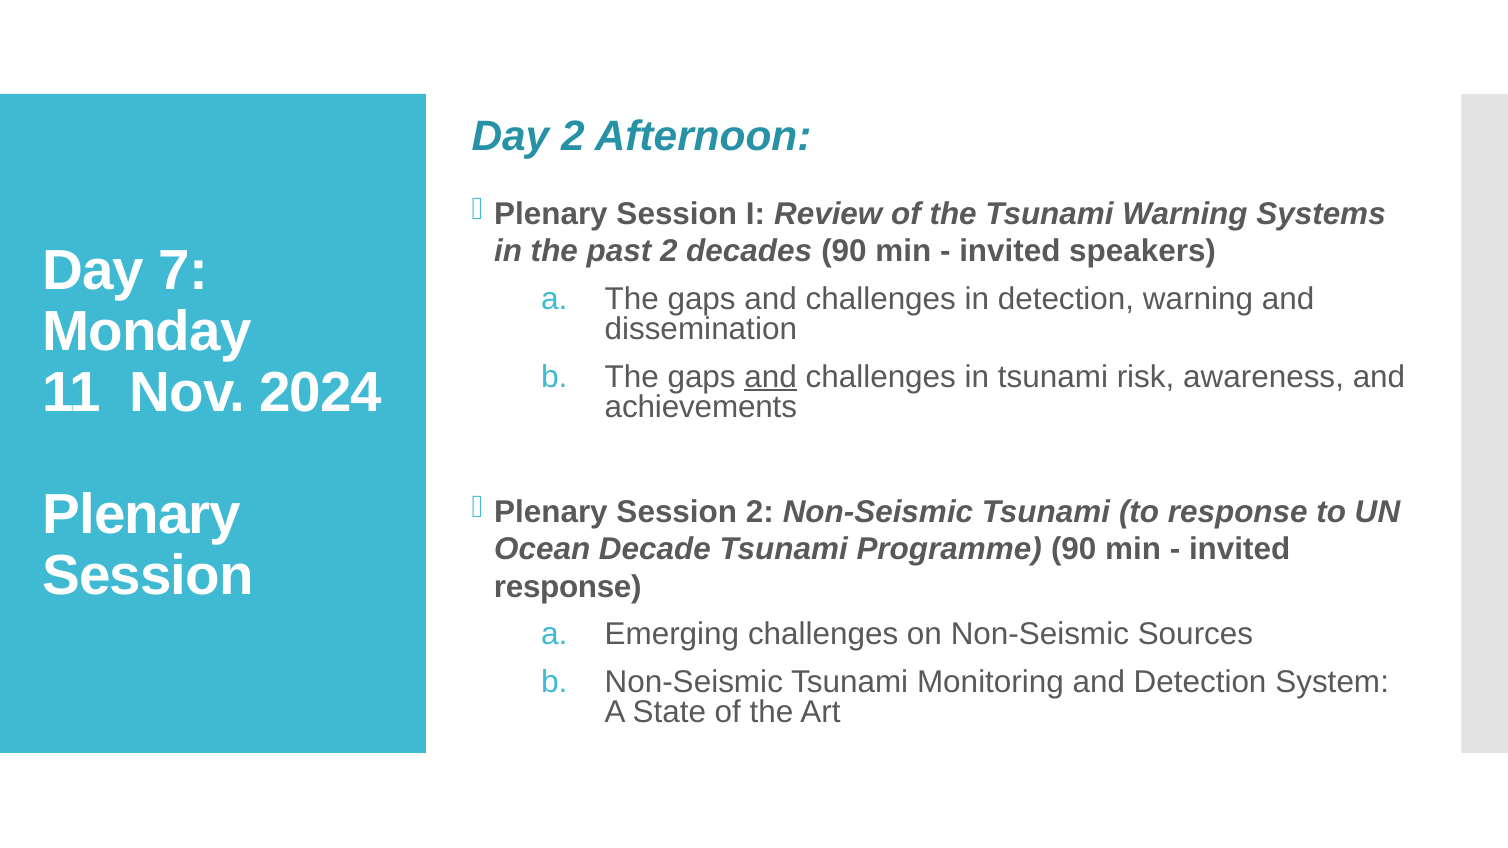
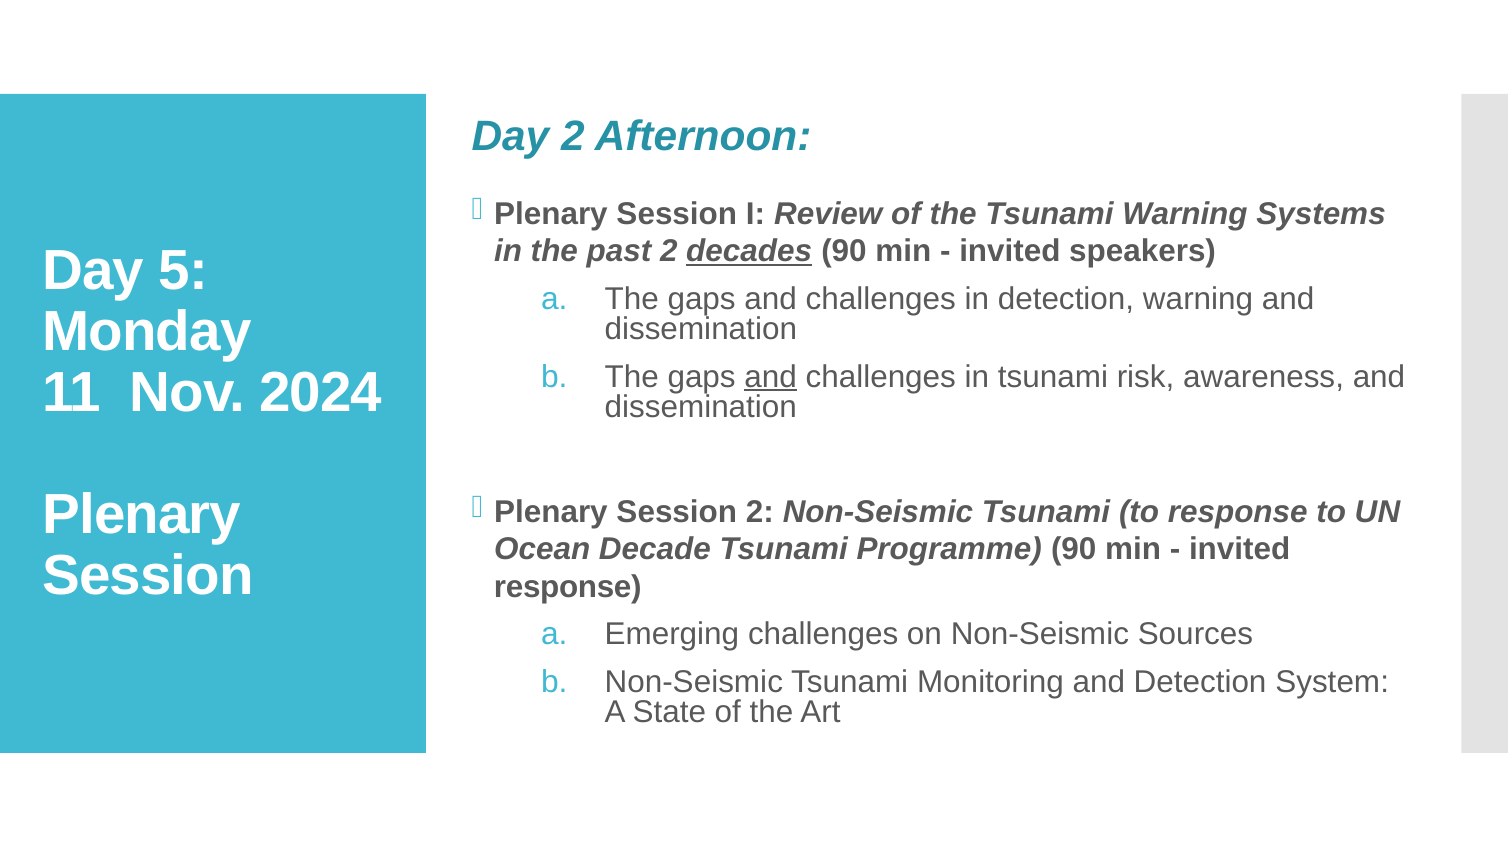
decades underline: none -> present
7: 7 -> 5
achievements at (701, 407): achievements -> dissemination
